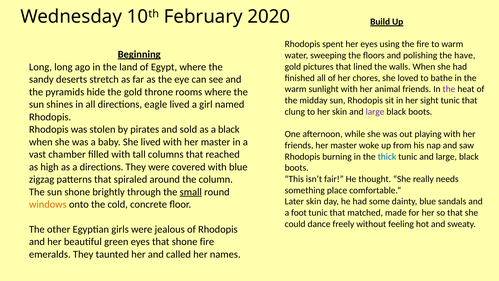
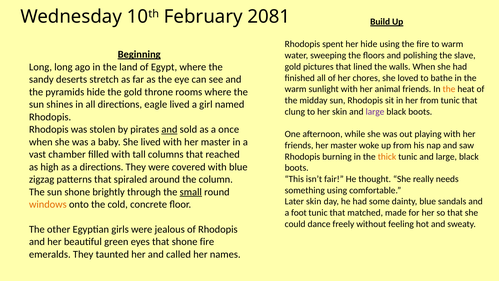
2020: 2020 -> 2081
her eyes: eyes -> hide
have: have -> slave
the at (449, 89) colour: purple -> orange
her sight: sight -> from
and at (169, 129) underline: none -> present
a black: black -> once
thick colour: blue -> orange
something place: place -> using
